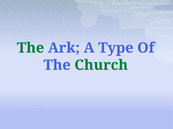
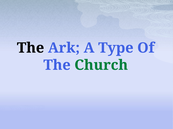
The at (31, 48) colour: green -> black
